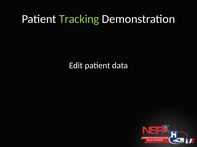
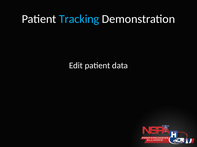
Tracking colour: light green -> light blue
